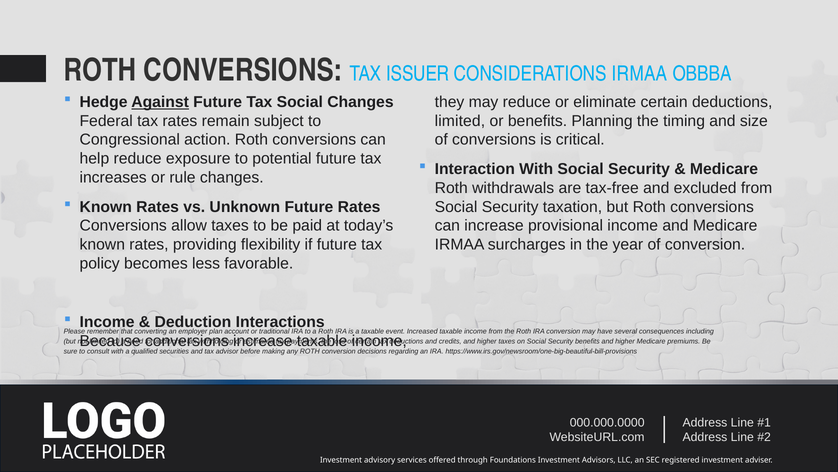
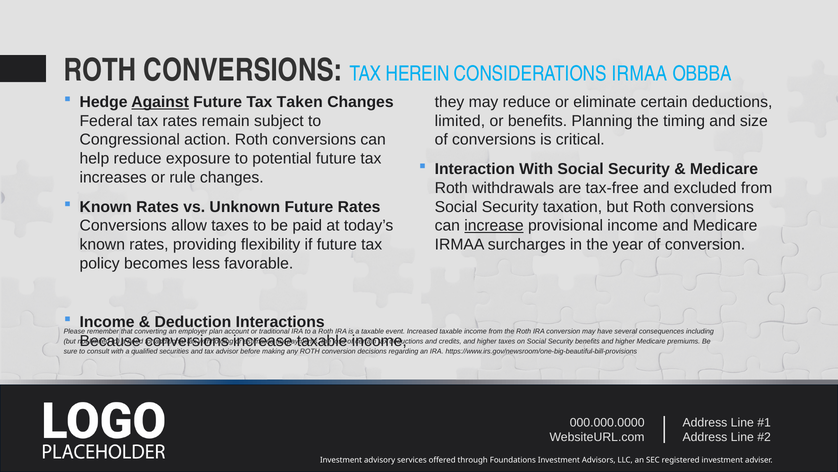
ISSUER: ISSUER -> HEREIN
Tax Social: Social -> Taken
increase at (494, 225) underline: none -> present
